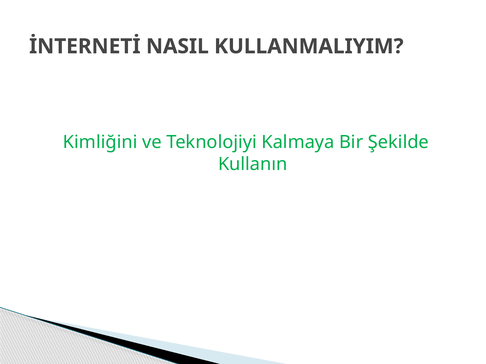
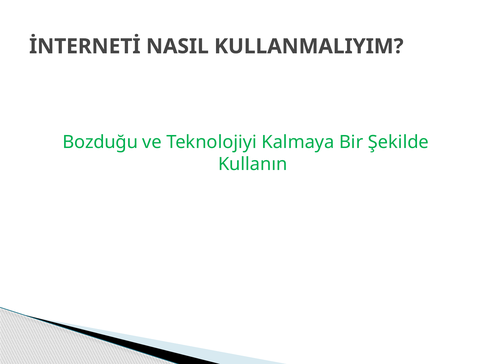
Kimliğini: Kimliğini -> Bozduğu
